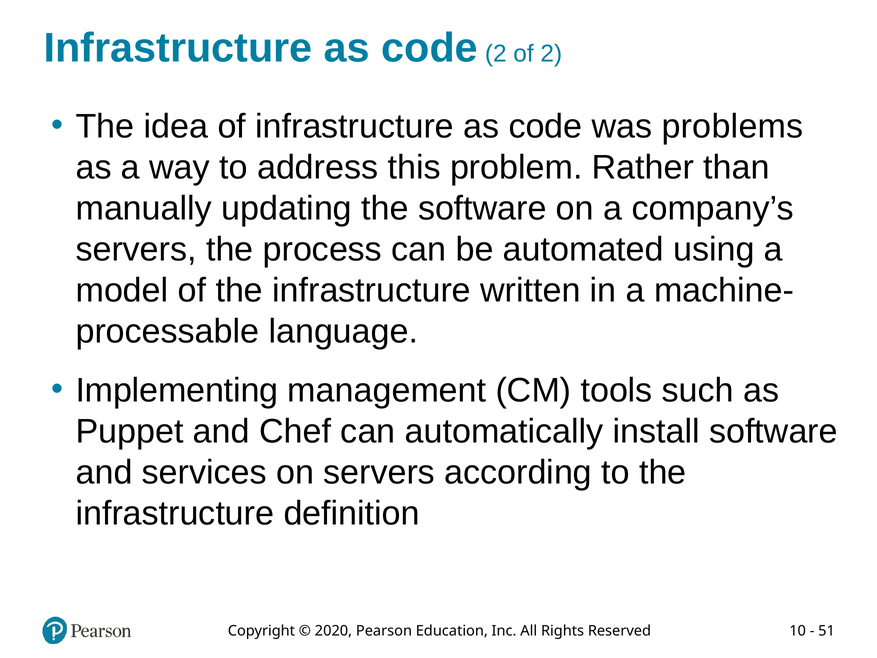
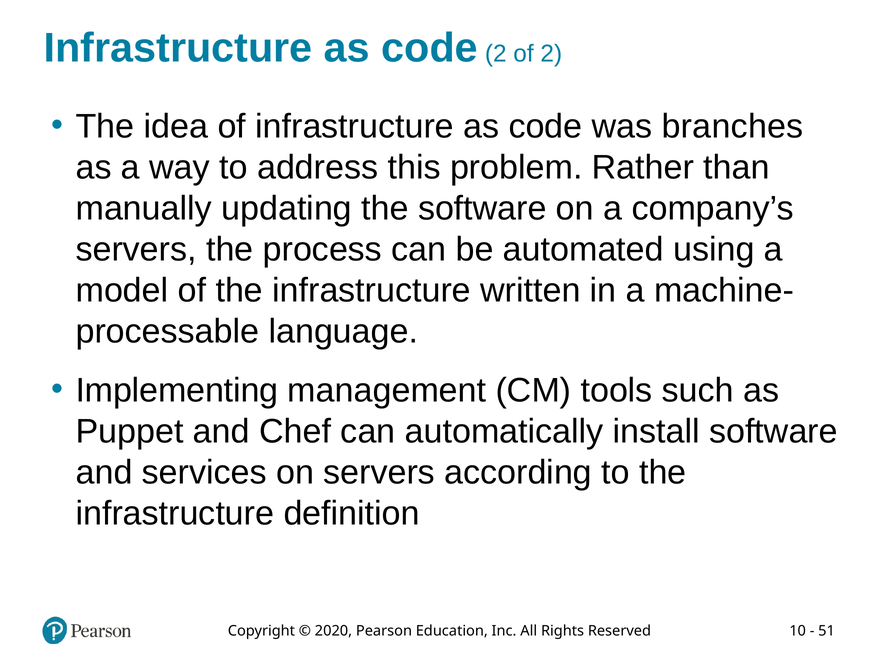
problems: problems -> branches
